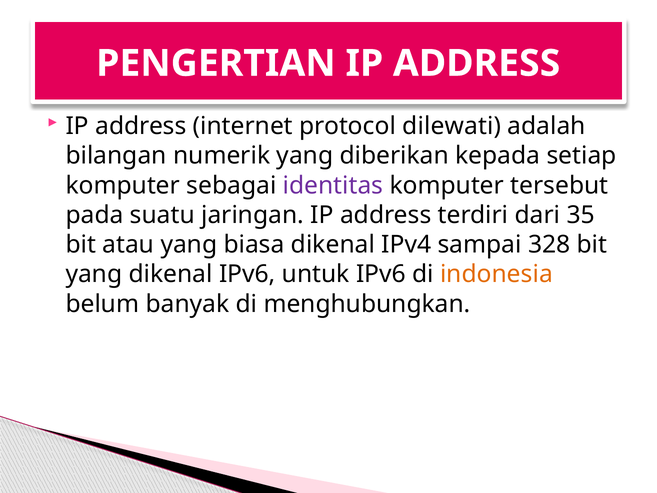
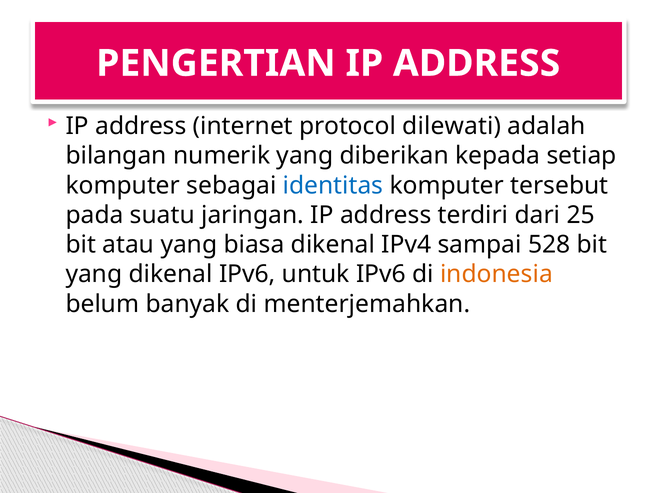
identitas colour: purple -> blue
35: 35 -> 25
328: 328 -> 528
menghubungkan: menghubungkan -> menterjemahkan
